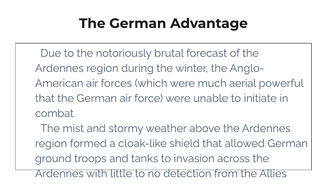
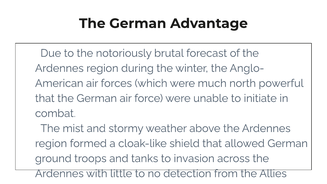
aerial: aerial -> north
